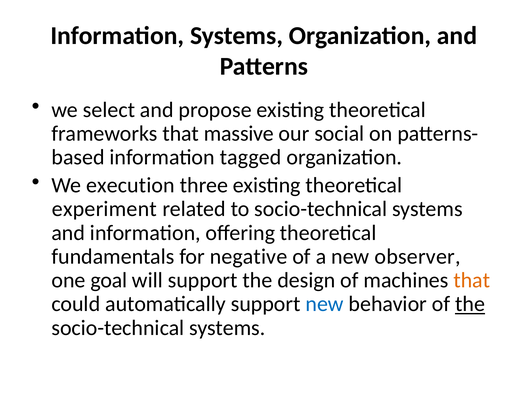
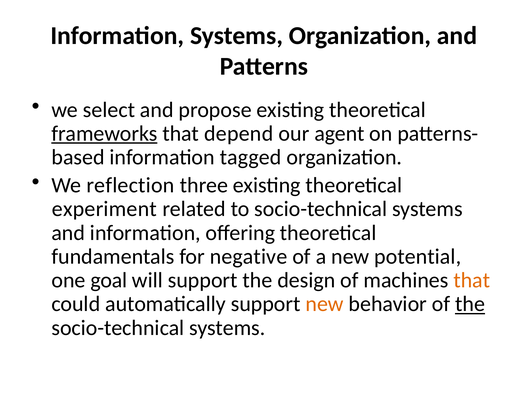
frameworks underline: none -> present
massive: massive -> depend
social: social -> agent
execution: execution -> reflection
observer: observer -> potential
new at (325, 304) colour: blue -> orange
